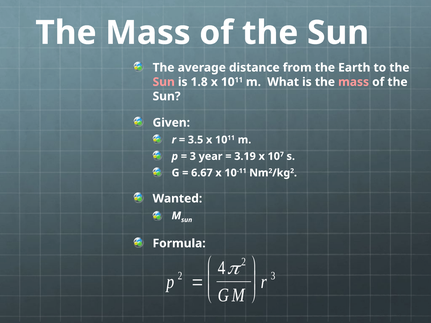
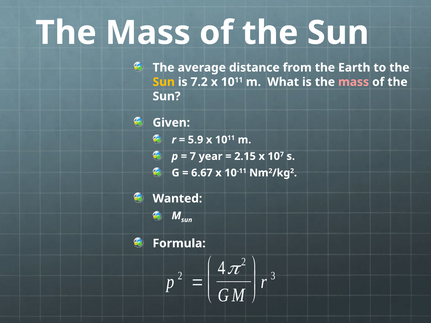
Sun at (164, 82) colour: pink -> yellow
1.8: 1.8 -> 7.2
3.5: 3.5 -> 5.9
3 at (193, 156): 3 -> 7
3.19: 3.19 -> 2.15
